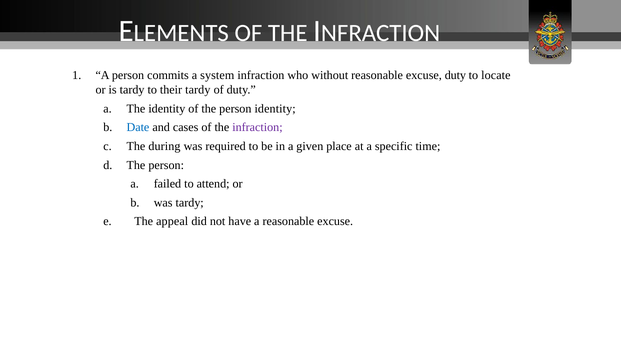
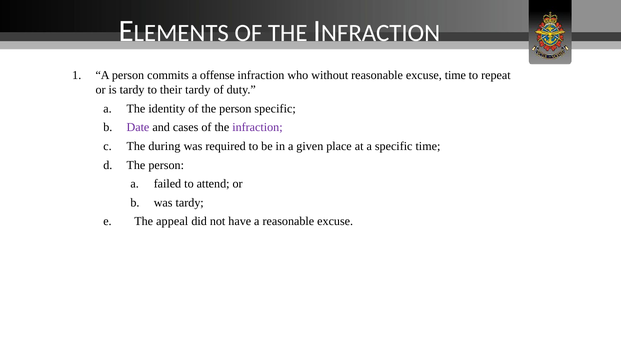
system: system -> offense
excuse duty: duty -> time
locate: locate -> repeat
person identity: identity -> specific
Date colour: blue -> purple
